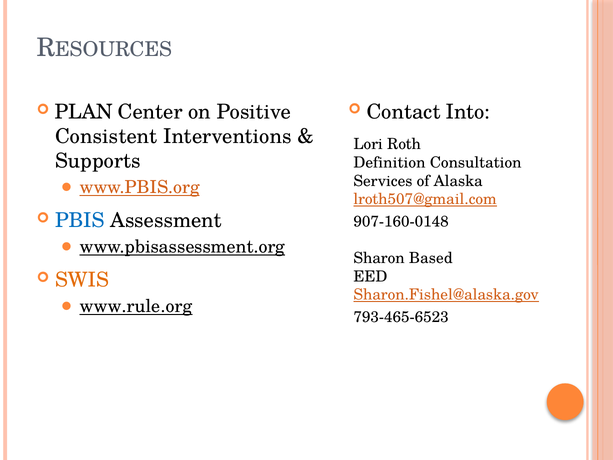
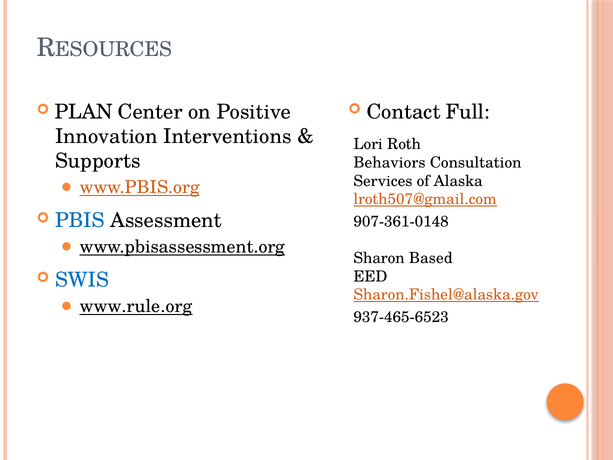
Into: Into -> Full
Consistent: Consistent -> Innovation
Definition: Definition -> Behaviors
907-160-0148: 907-160-0148 -> 907-361-0148
SWIS colour: orange -> blue
793-465-6523: 793-465-6523 -> 937-465-6523
